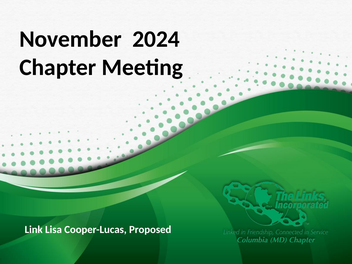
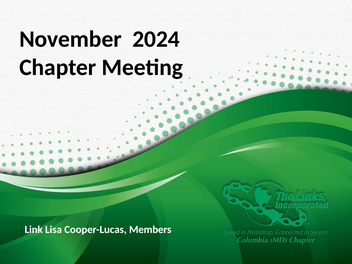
Proposed: Proposed -> Members
